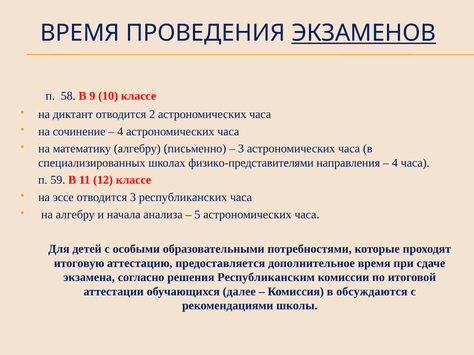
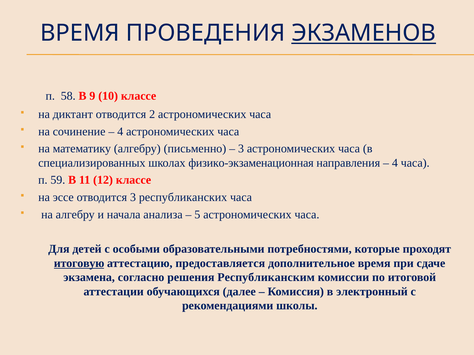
физико-представителями: физико-представителями -> физико-экзаменационная
итоговую underline: none -> present
обсуждаются: обсуждаются -> электронный
